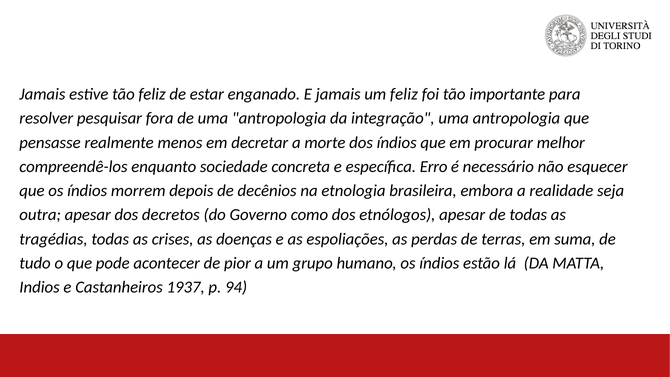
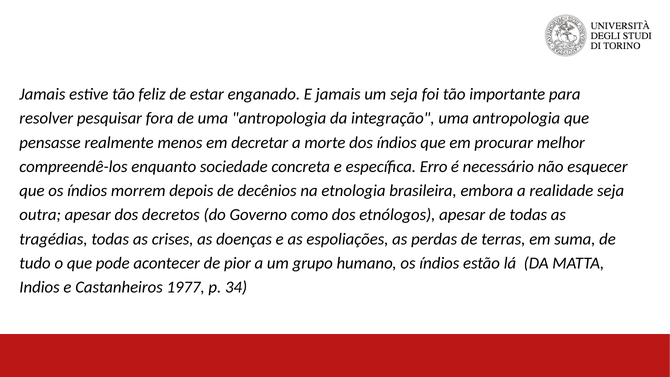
um feliz: feliz -> seja
1937: 1937 -> 1977
94: 94 -> 34
